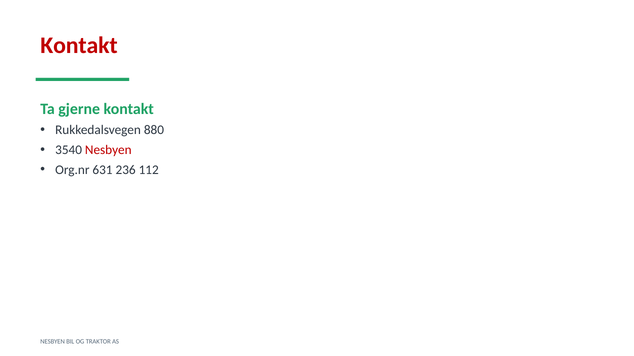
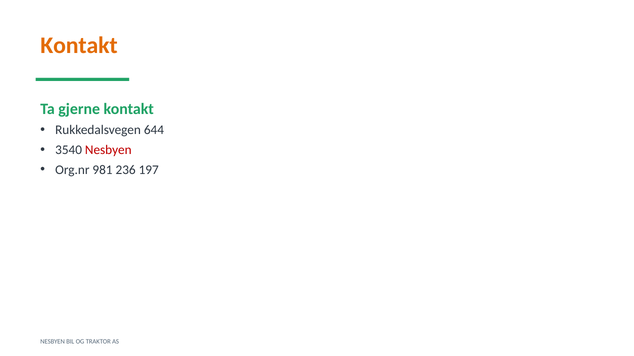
Kontakt at (79, 45) colour: red -> orange
880: 880 -> 644
631: 631 -> 981
112: 112 -> 197
